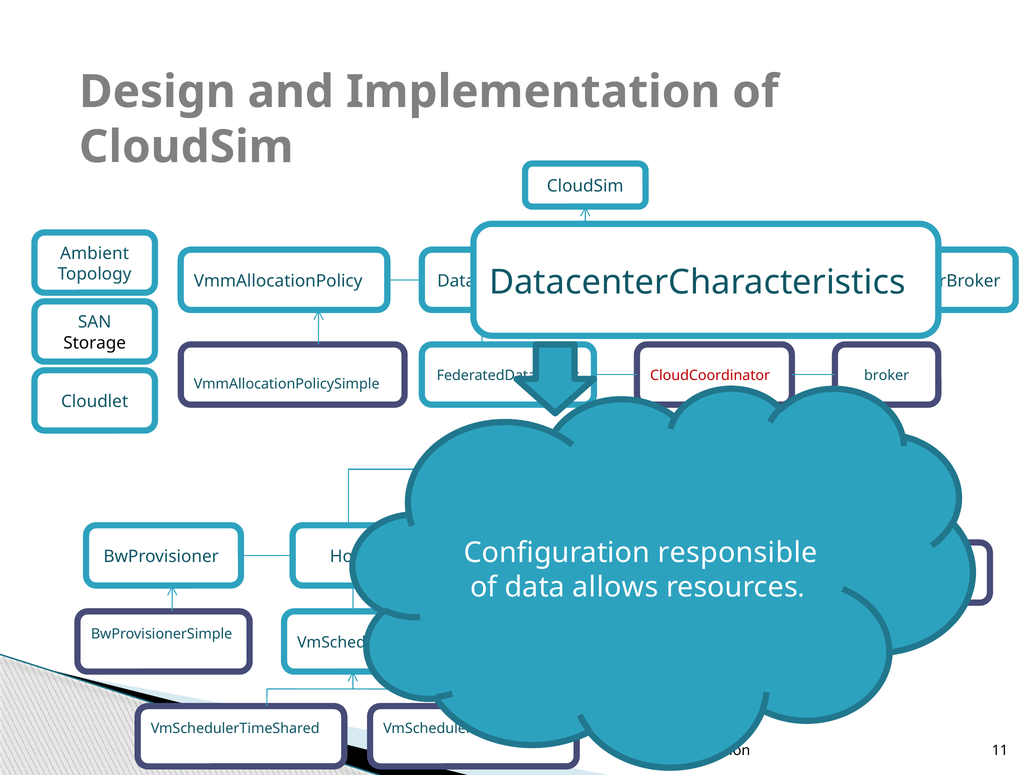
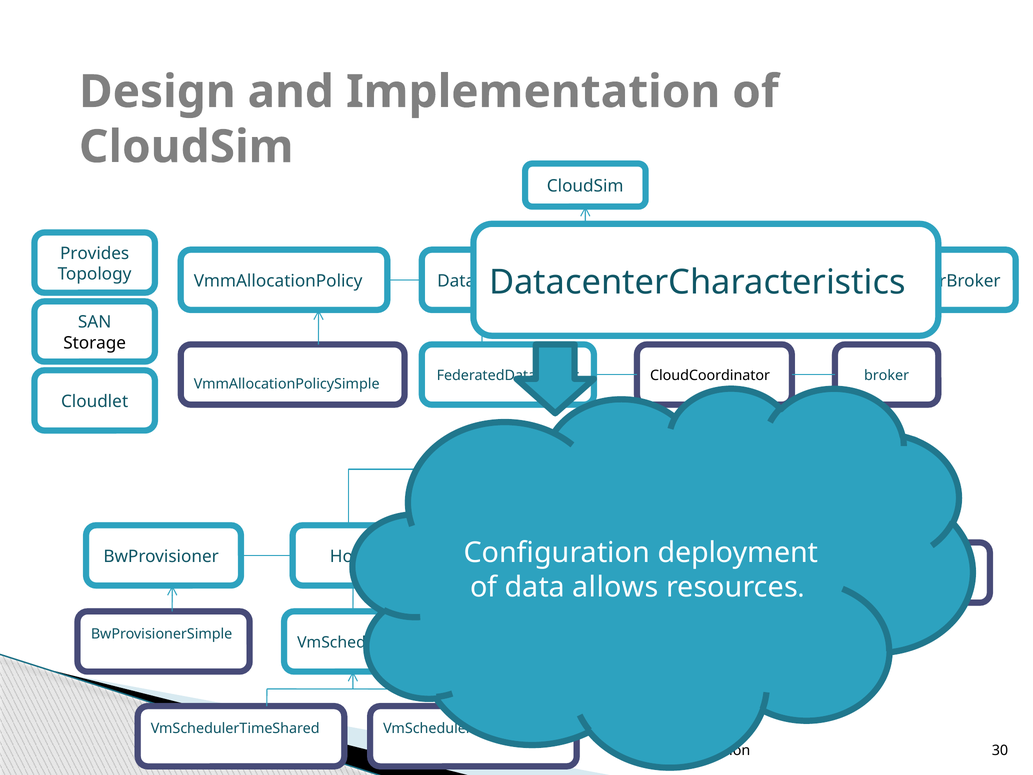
Ambient: Ambient -> Provides
CloudCoordinator colour: red -> black
responsible: responsible -> deployment
11: 11 -> 30
